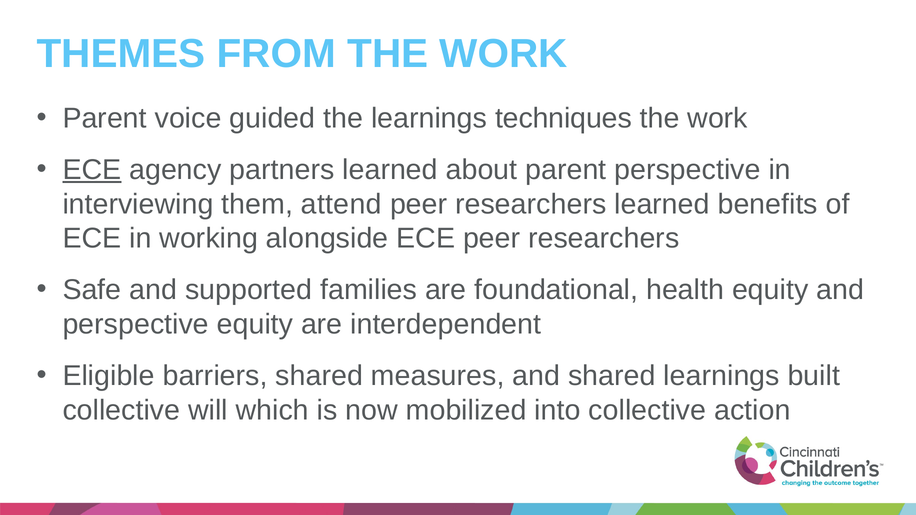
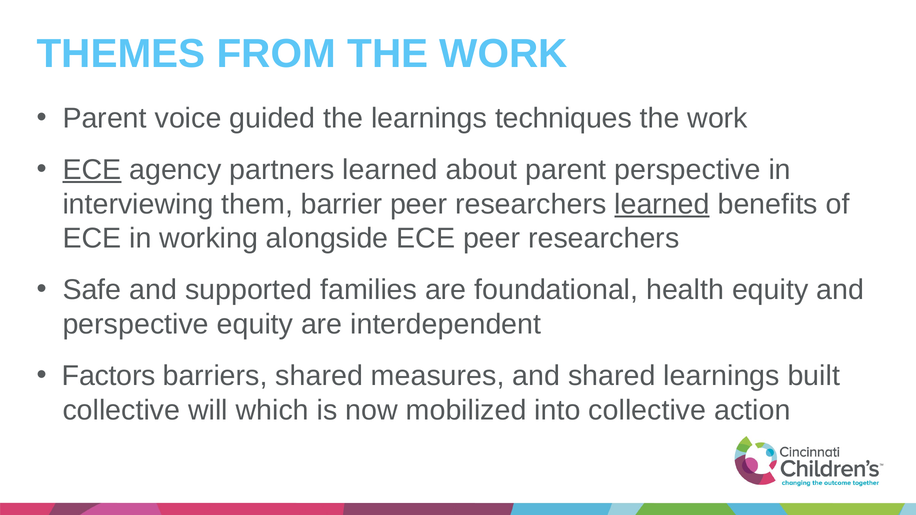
attend: attend -> barrier
learned at (662, 204) underline: none -> present
Eligible: Eligible -> Factors
